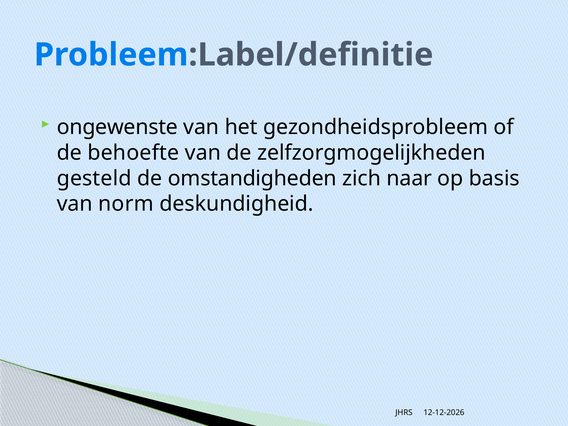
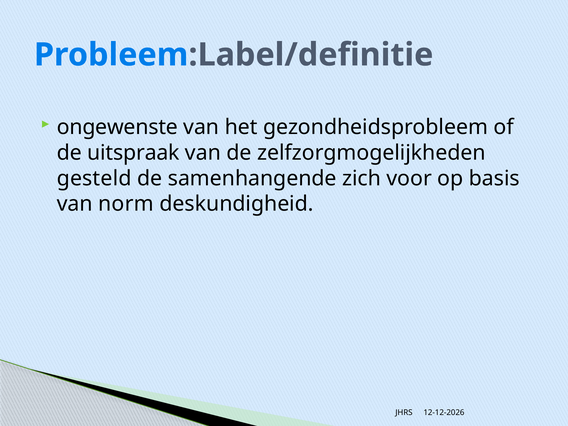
behoefte: behoefte -> uitspraak
omstandigheden: omstandigheden -> samenhangende
naar: naar -> voor
